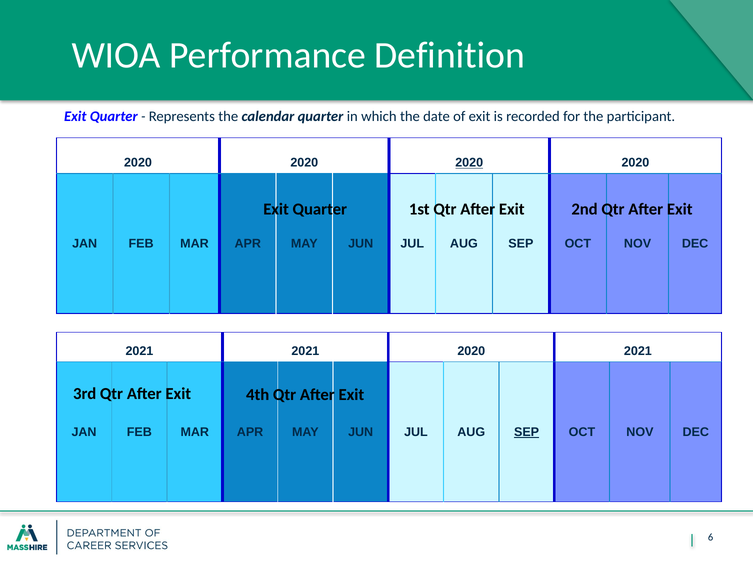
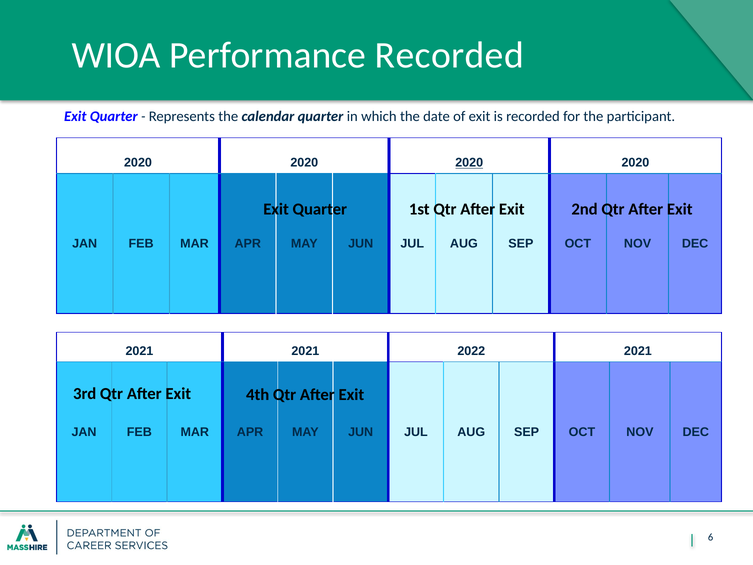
Performance Definition: Definition -> Recorded
2021 2020: 2020 -> 2022
SEP at (527, 432) underline: present -> none
